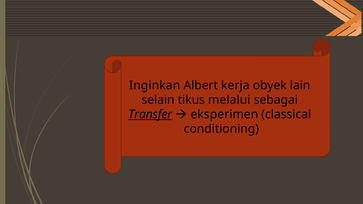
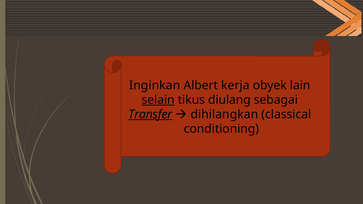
selain underline: none -> present
melalui: melalui -> diulang
eksperimen: eksperimen -> dihilangkan
